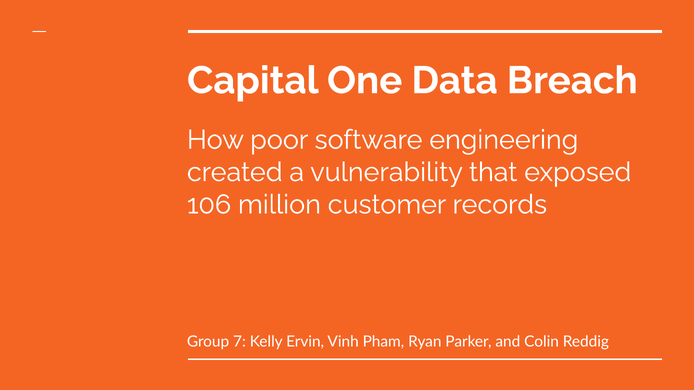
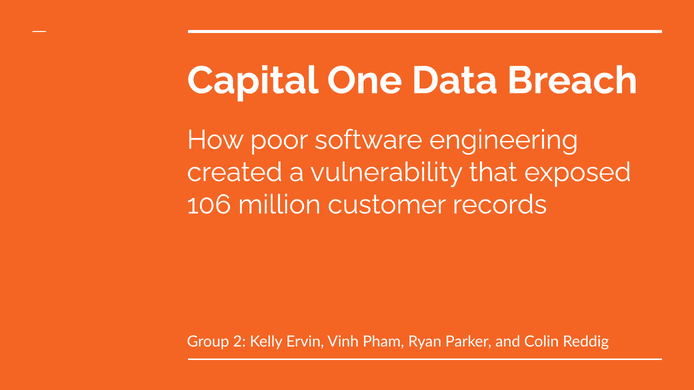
7: 7 -> 2
